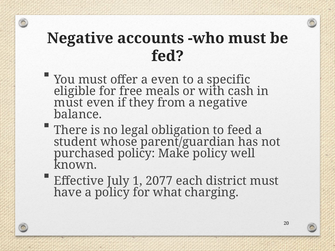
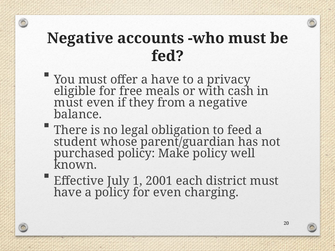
a even: even -> have
specific: specific -> privacy
2077: 2077 -> 2001
for what: what -> even
